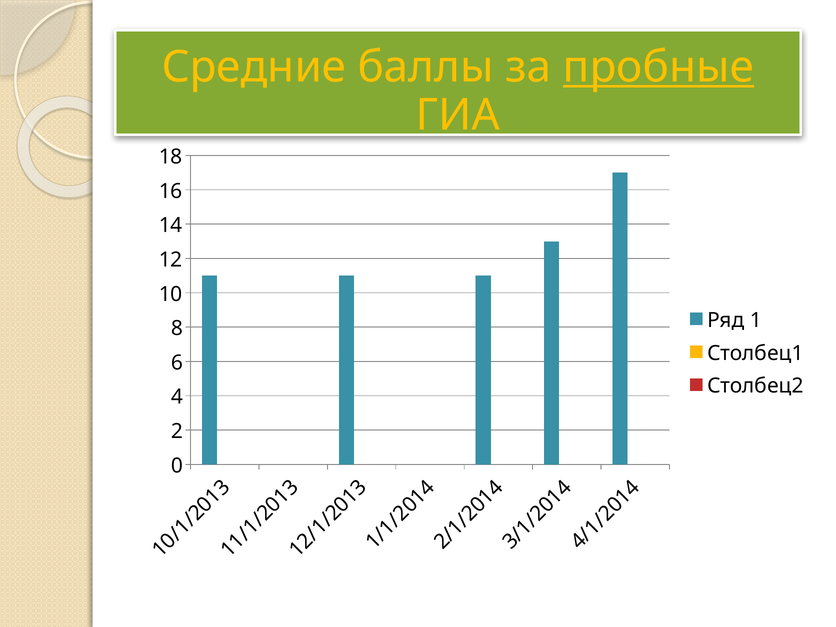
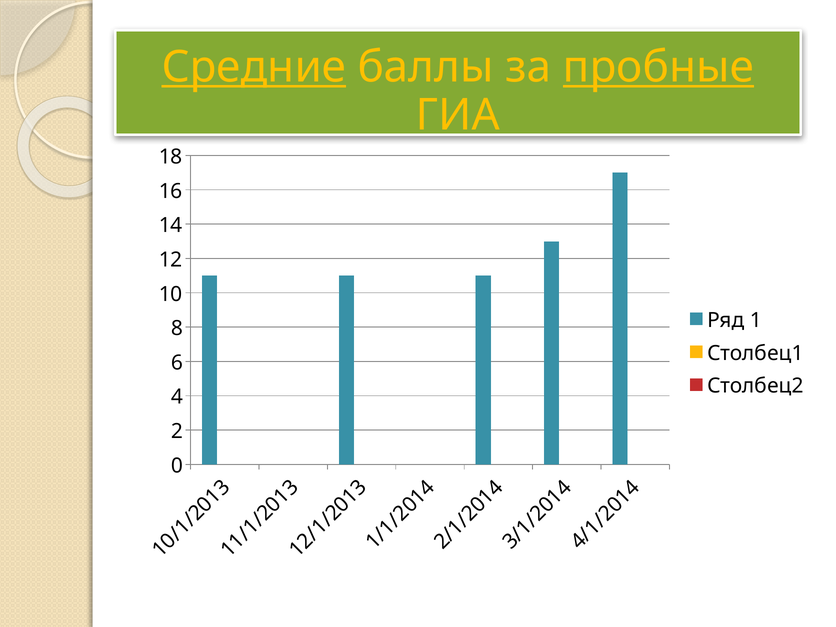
Средние underline: none -> present
